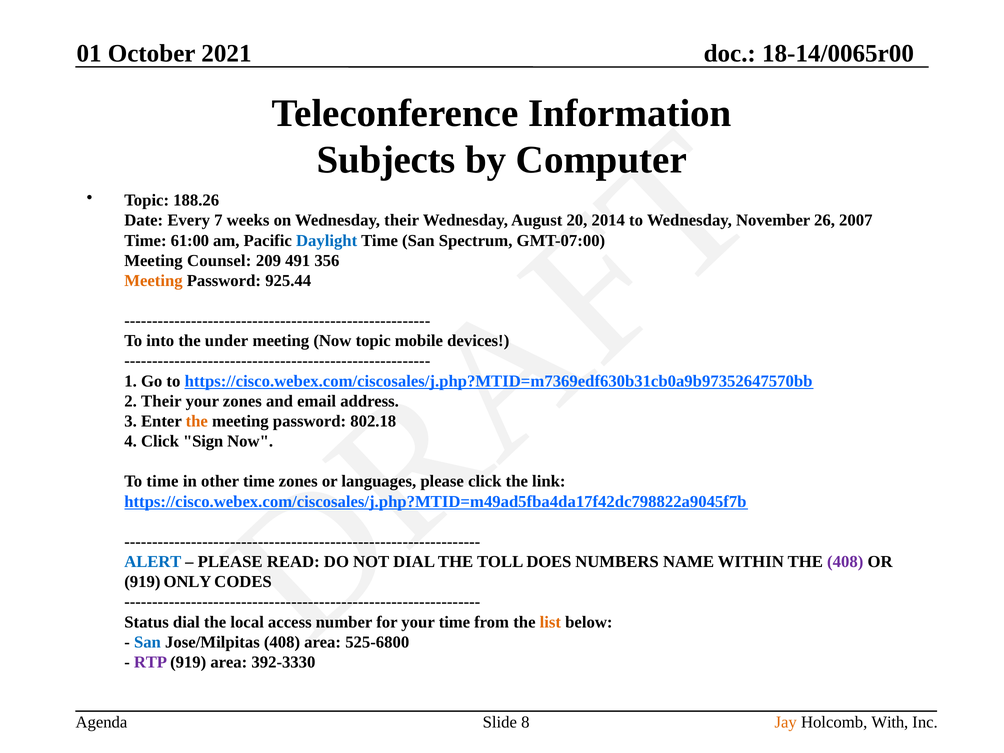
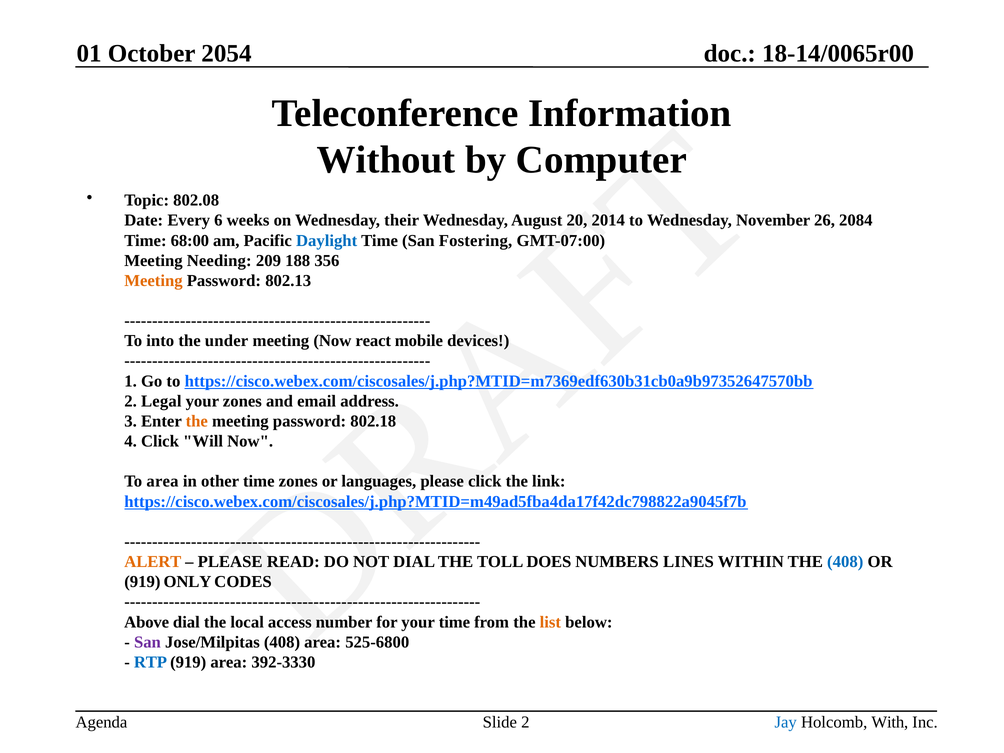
2021: 2021 -> 2054
Subjects: Subjects -> Without
188.26: 188.26 -> 802.08
7: 7 -> 6
2007: 2007 -> 2084
61:00: 61:00 -> 68:00
Spectrum: Spectrum -> Fostering
Counsel: Counsel -> Needing
491: 491 -> 188
925.44: 925.44 -> 802.13
Now topic: topic -> react
2 Their: Their -> Legal
Sign: Sign -> Will
To time: time -> area
ALERT colour: blue -> orange
NAME: NAME -> LINES
408 at (845, 562) colour: purple -> blue
Status: Status -> Above
San at (147, 642) colour: blue -> purple
RTP colour: purple -> blue
Jay colour: orange -> blue
Slide 8: 8 -> 2
